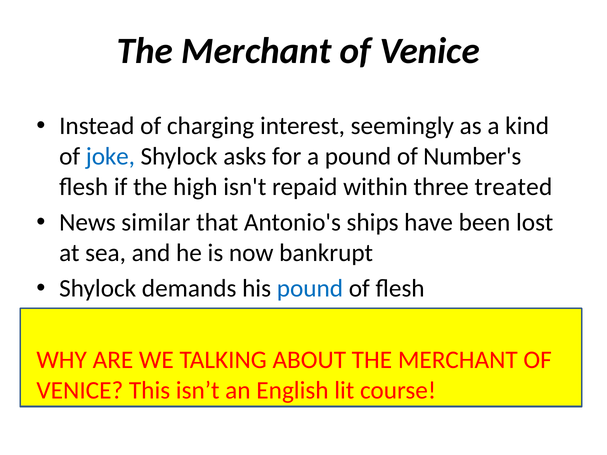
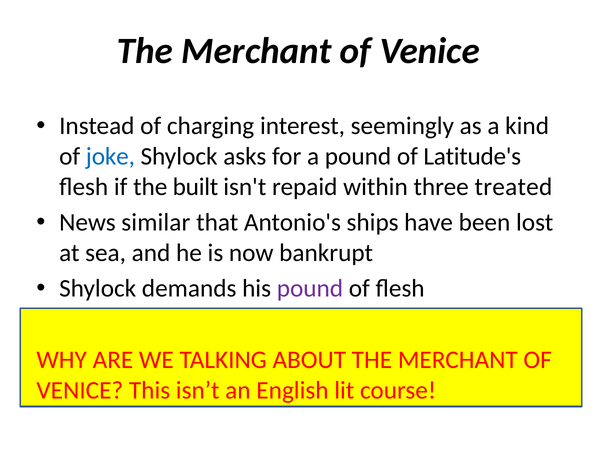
Number's: Number's -> Latitude's
high: high -> built
pound at (310, 289) colour: blue -> purple
